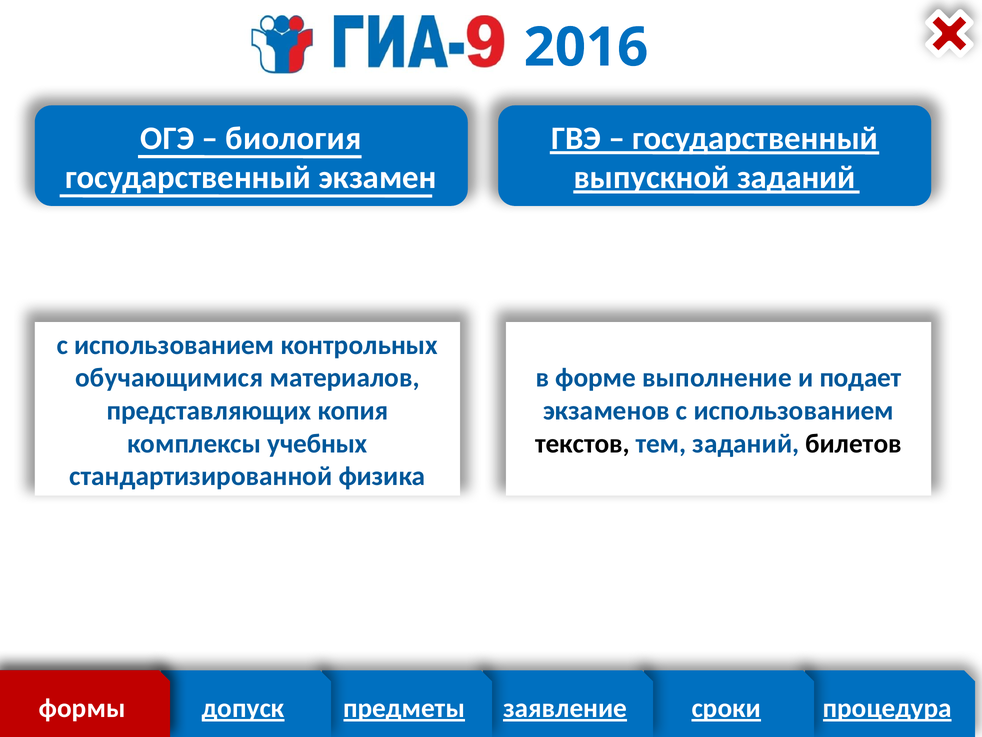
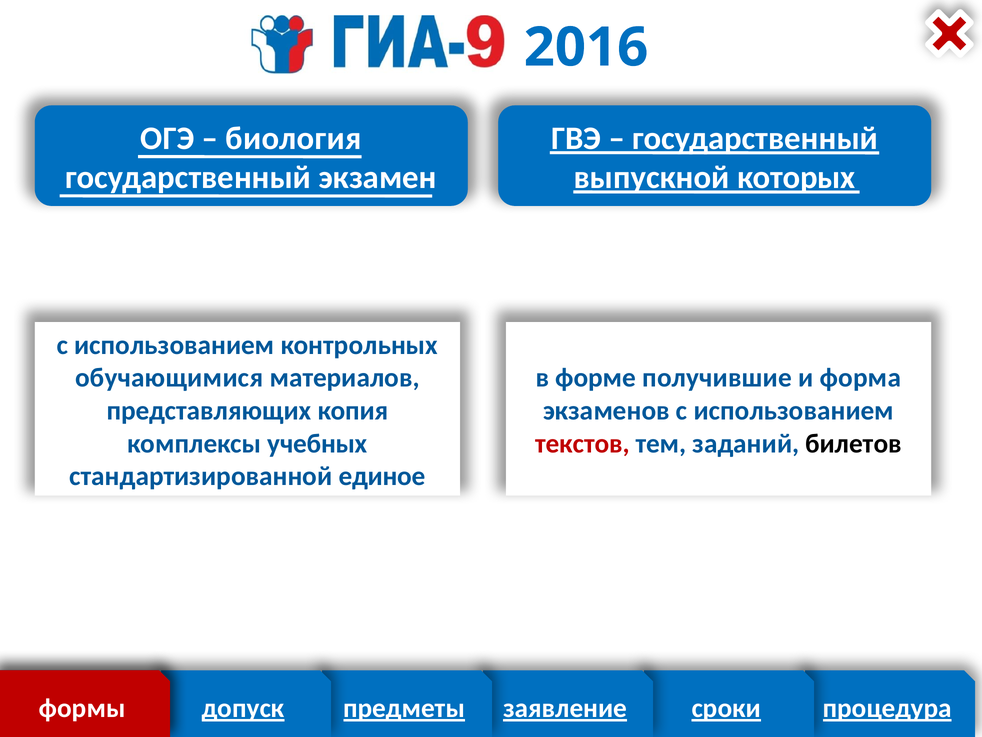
выпускной заданий: заданий -> которых
выполнение: выполнение -> получившие
подает: подает -> форма
текстов colour: black -> red
физика: физика -> единое
